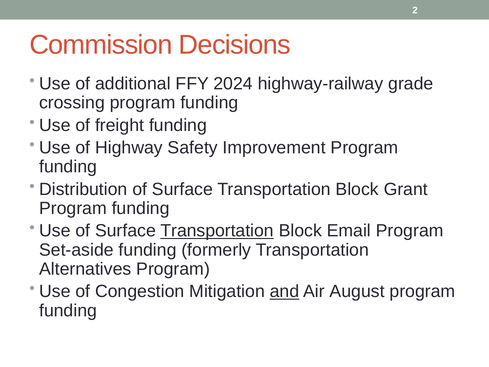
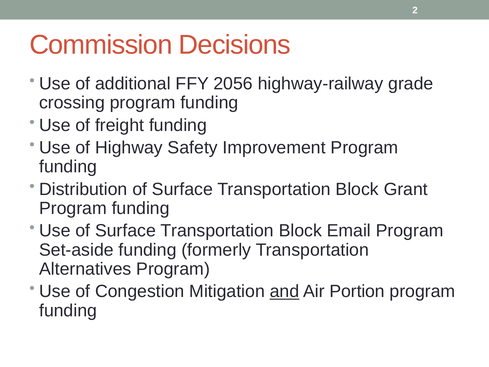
2024: 2024 -> 2056
Transportation at (217, 231) underline: present -> none
August: August -> Portion
